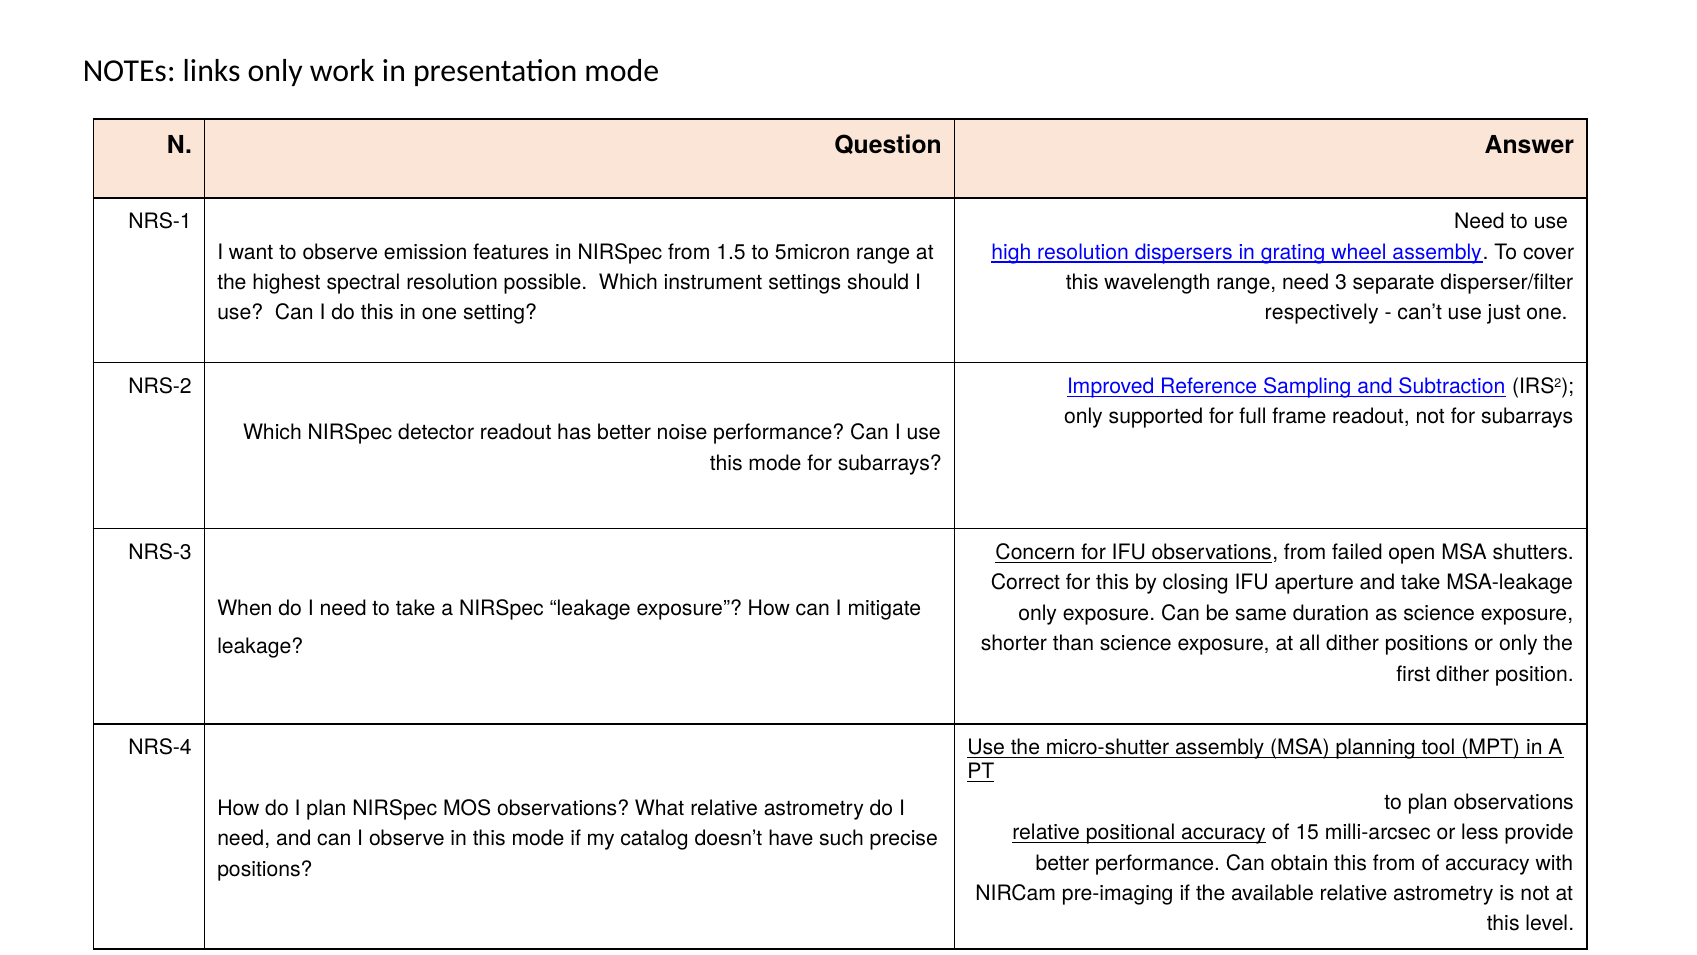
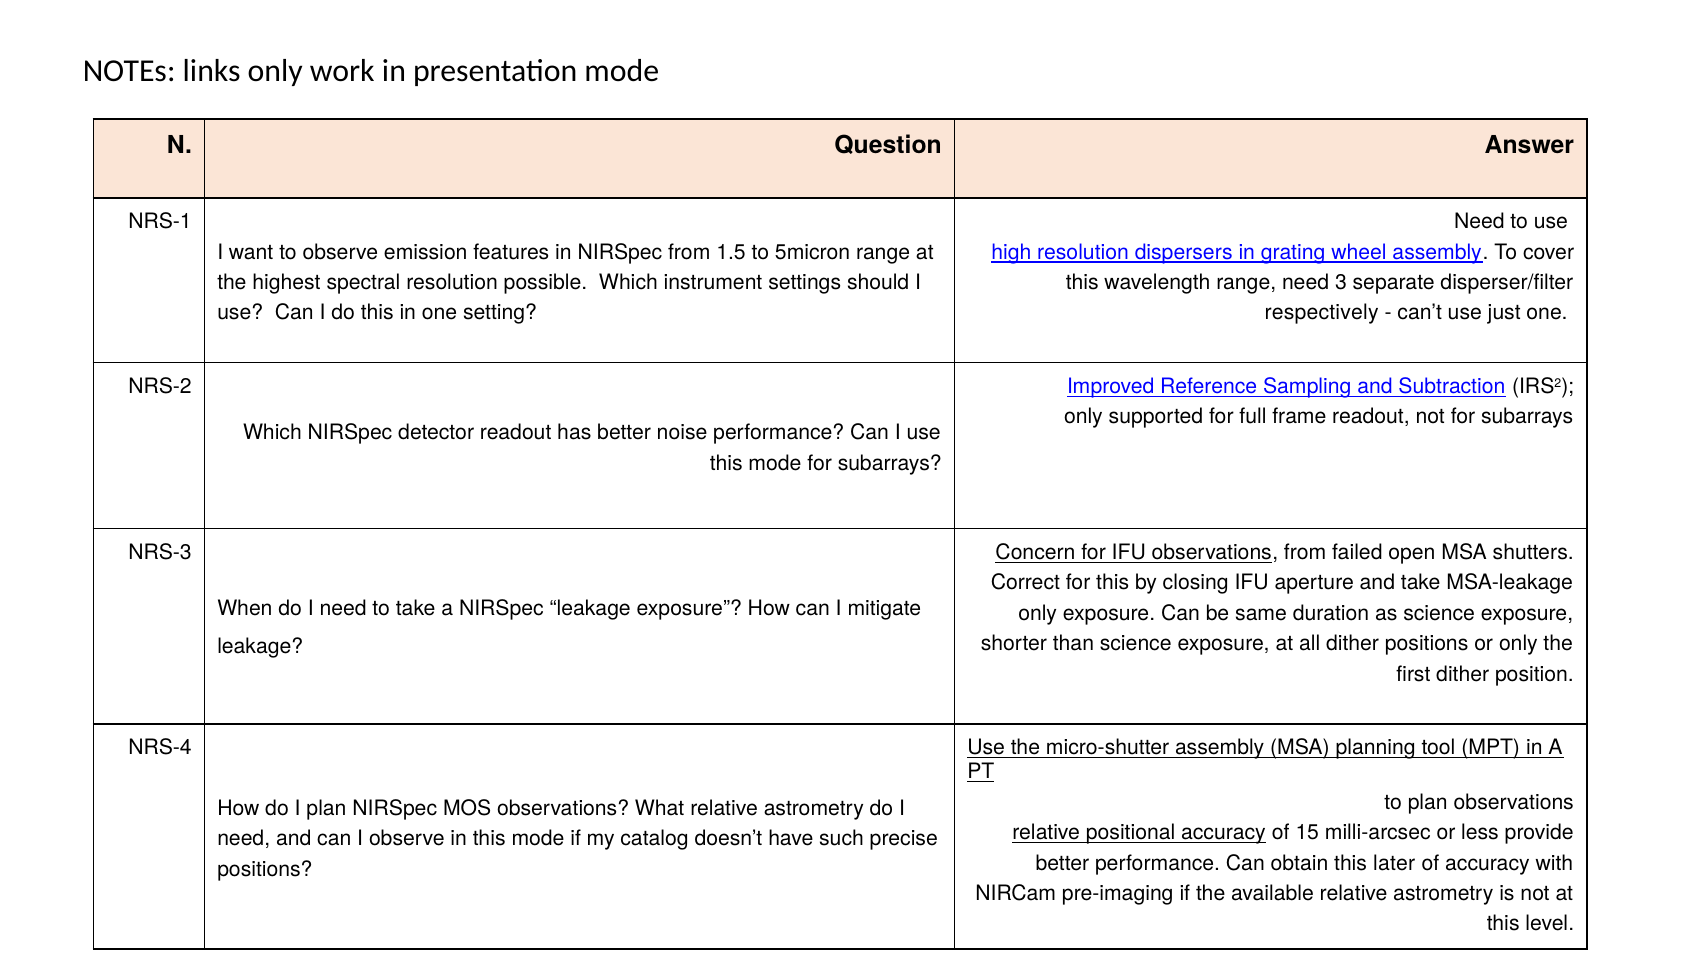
this from: from -> later
